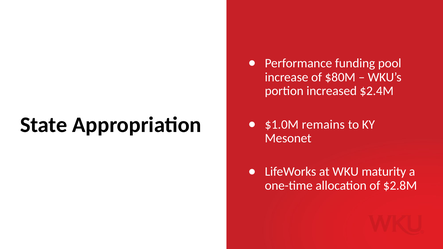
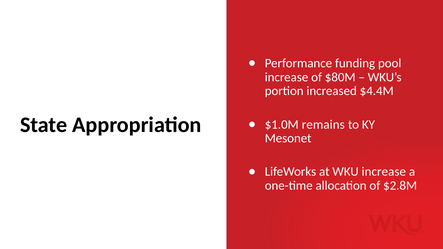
$2.4M: $2.4M -> $4.4M
WKU maturity: maturity -> increase
